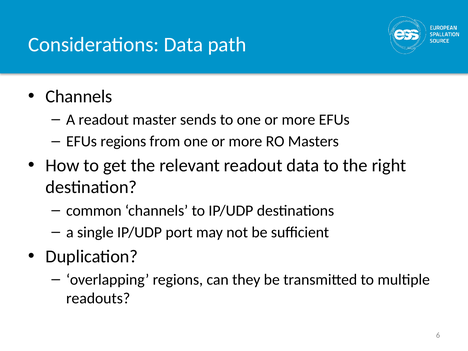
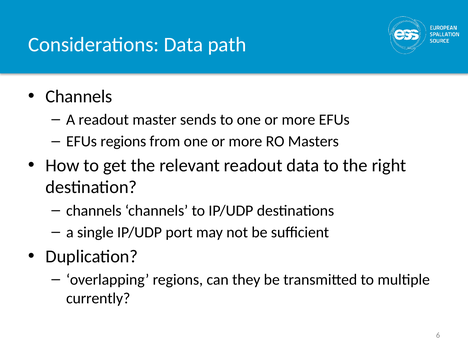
common at (94, 211): common -> channels
readouts: readouts -> currently
